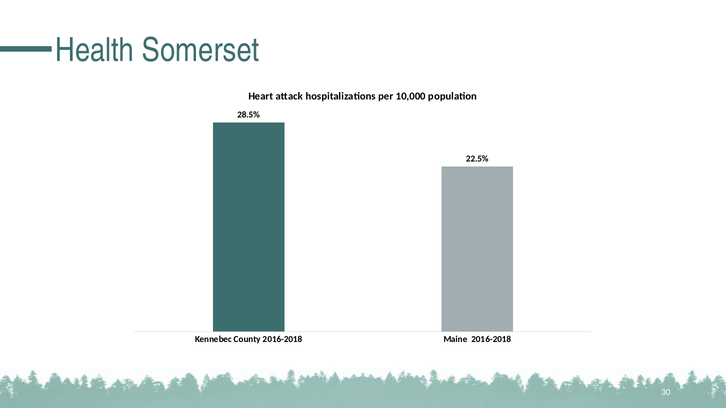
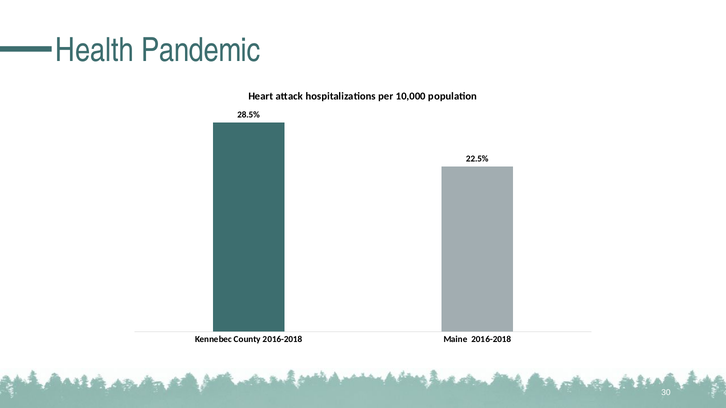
Somerset: Somerset -> Pandemic
